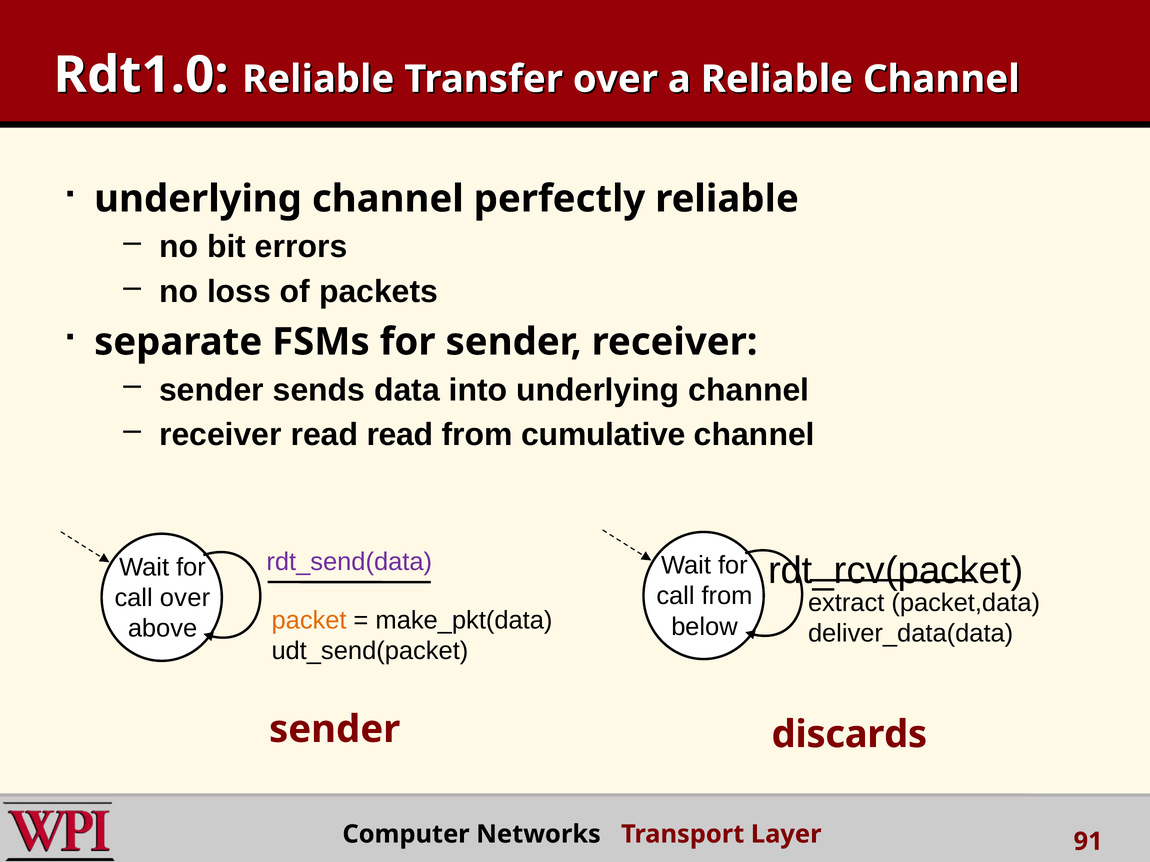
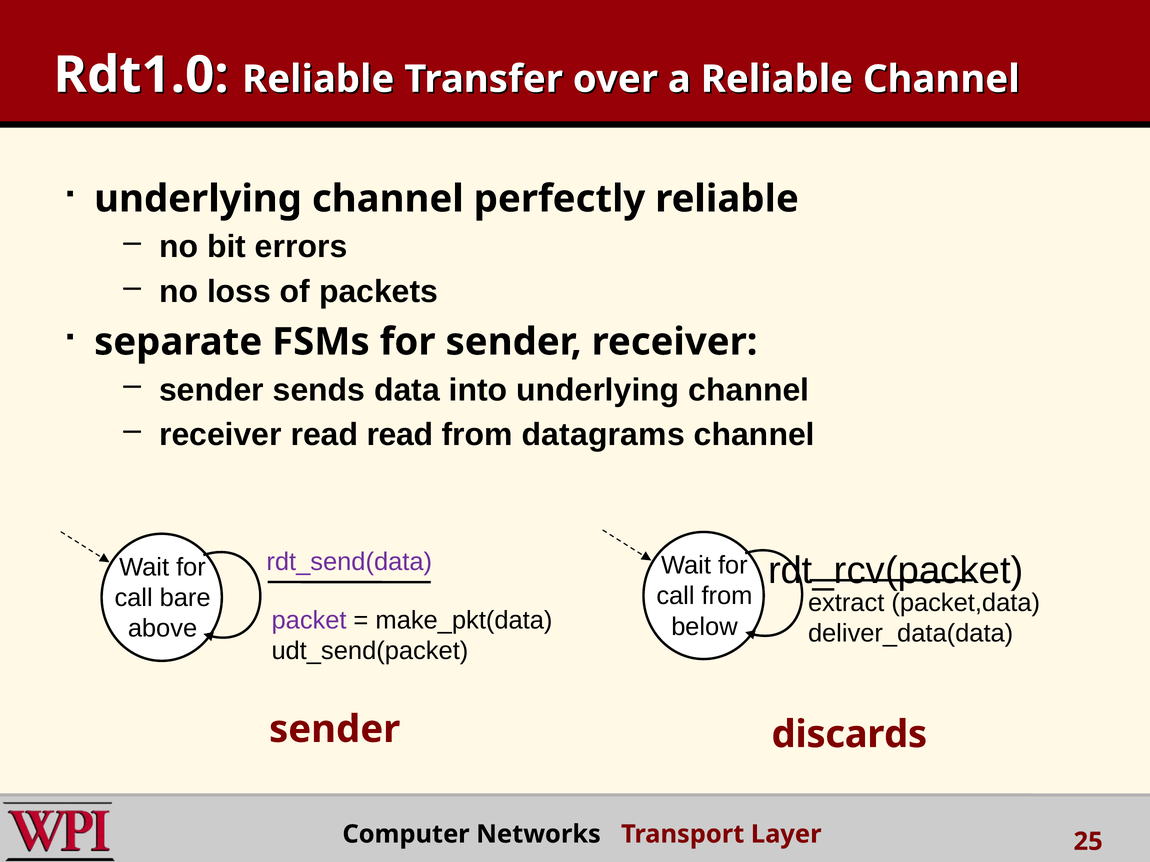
cumulative: cumulative -> datagrams
call over: over -> bare
packet colour: orange -> purple
91: 91 -> 25
